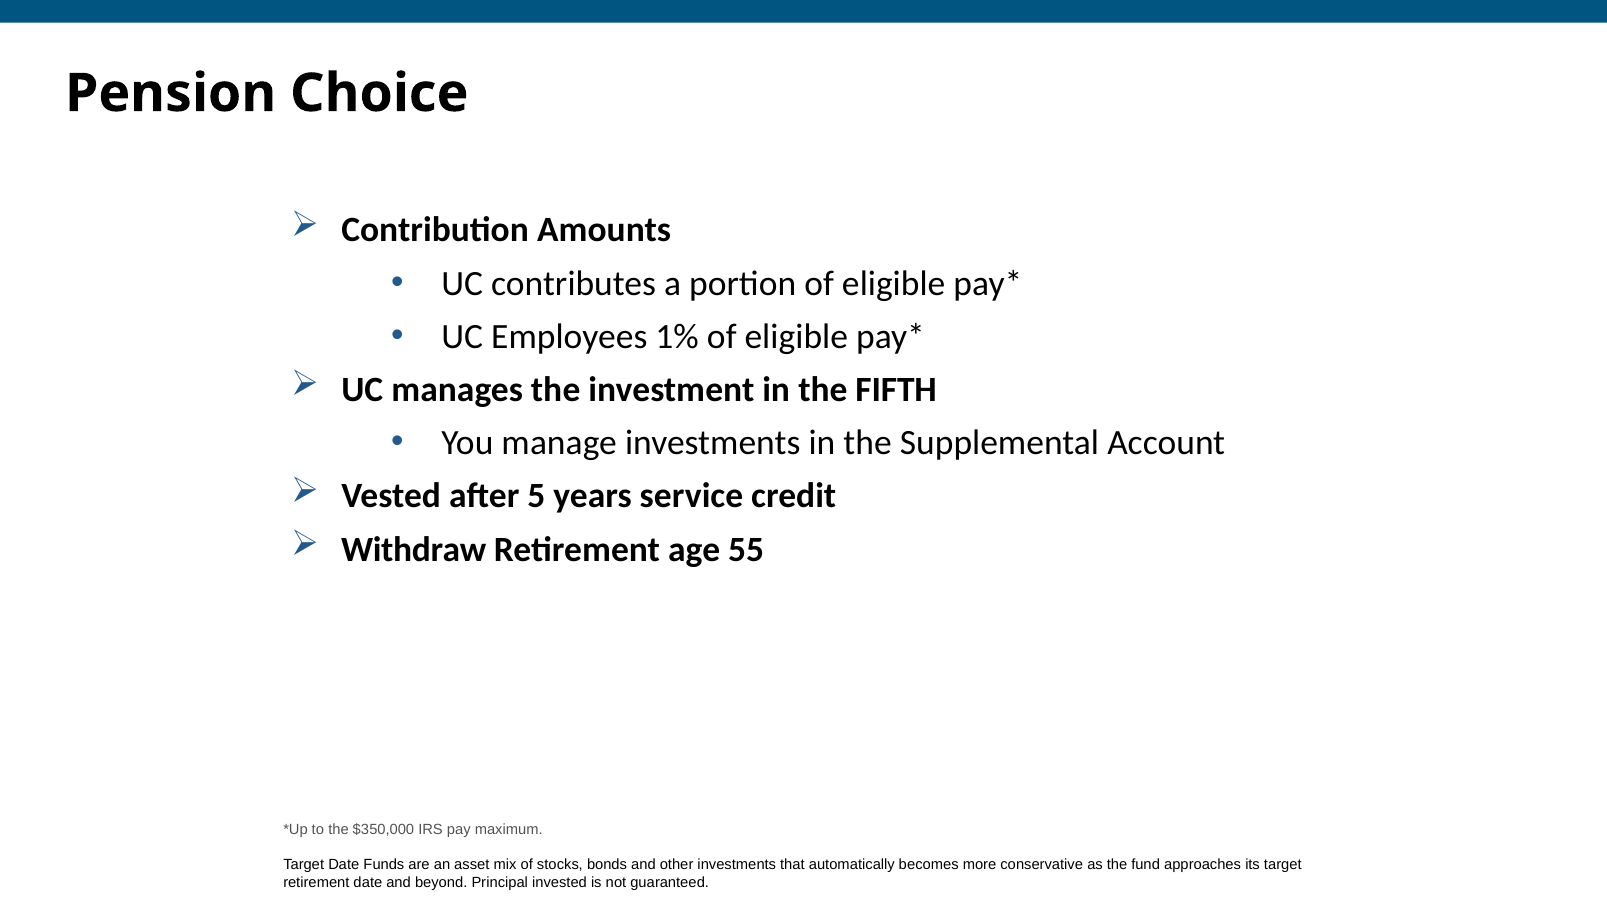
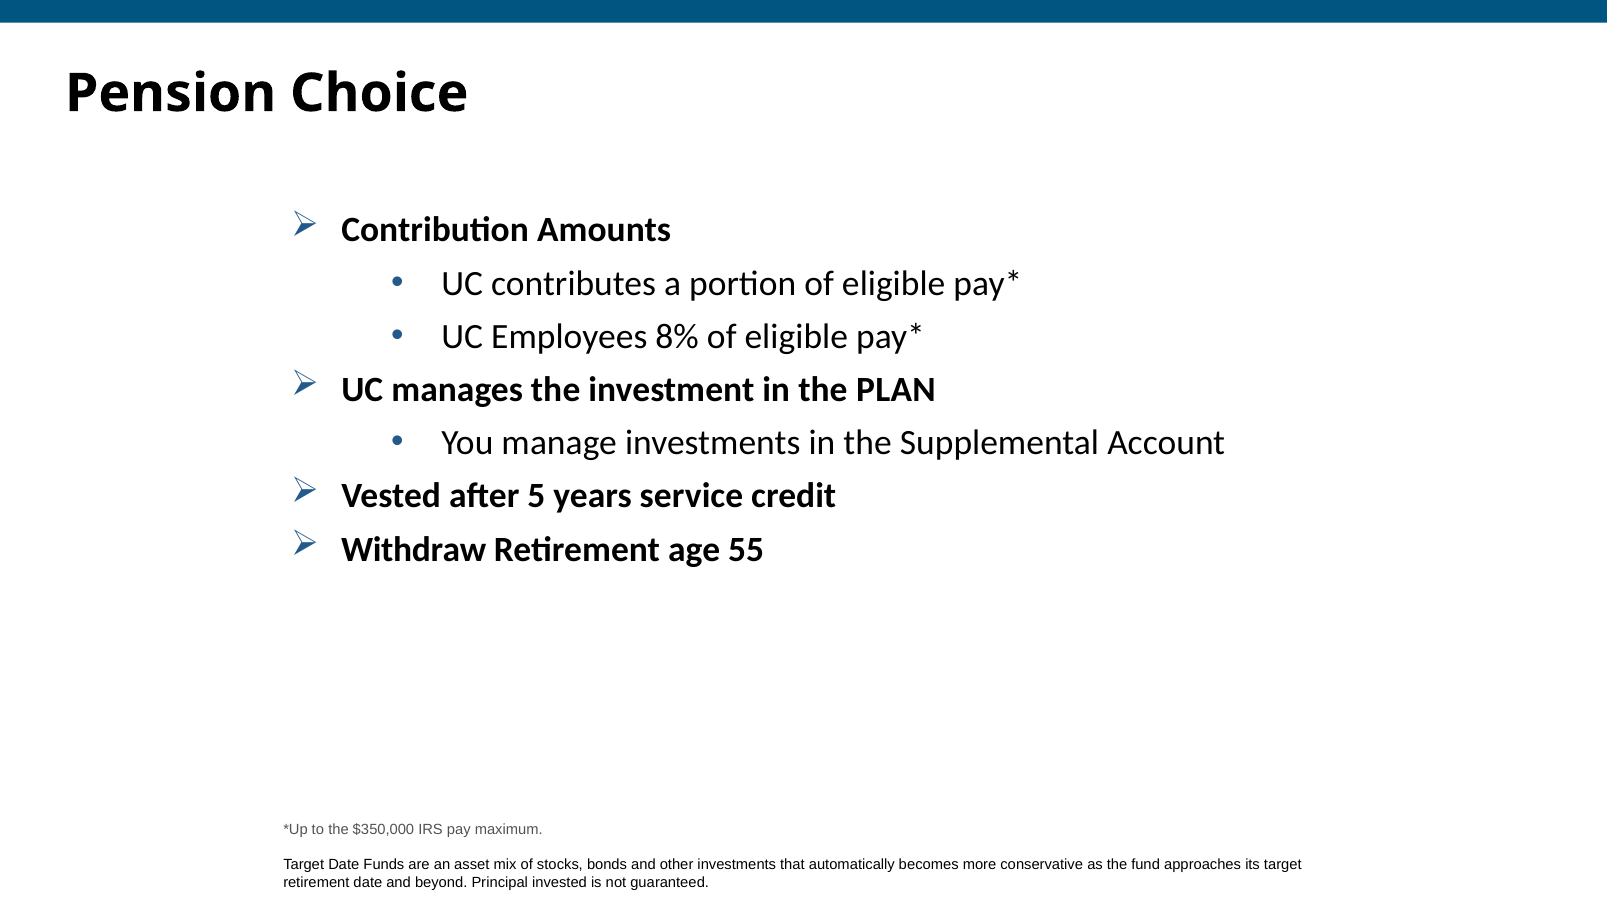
1%: 1% -> 8%
FIFTH: FIFTH -> PLAN
